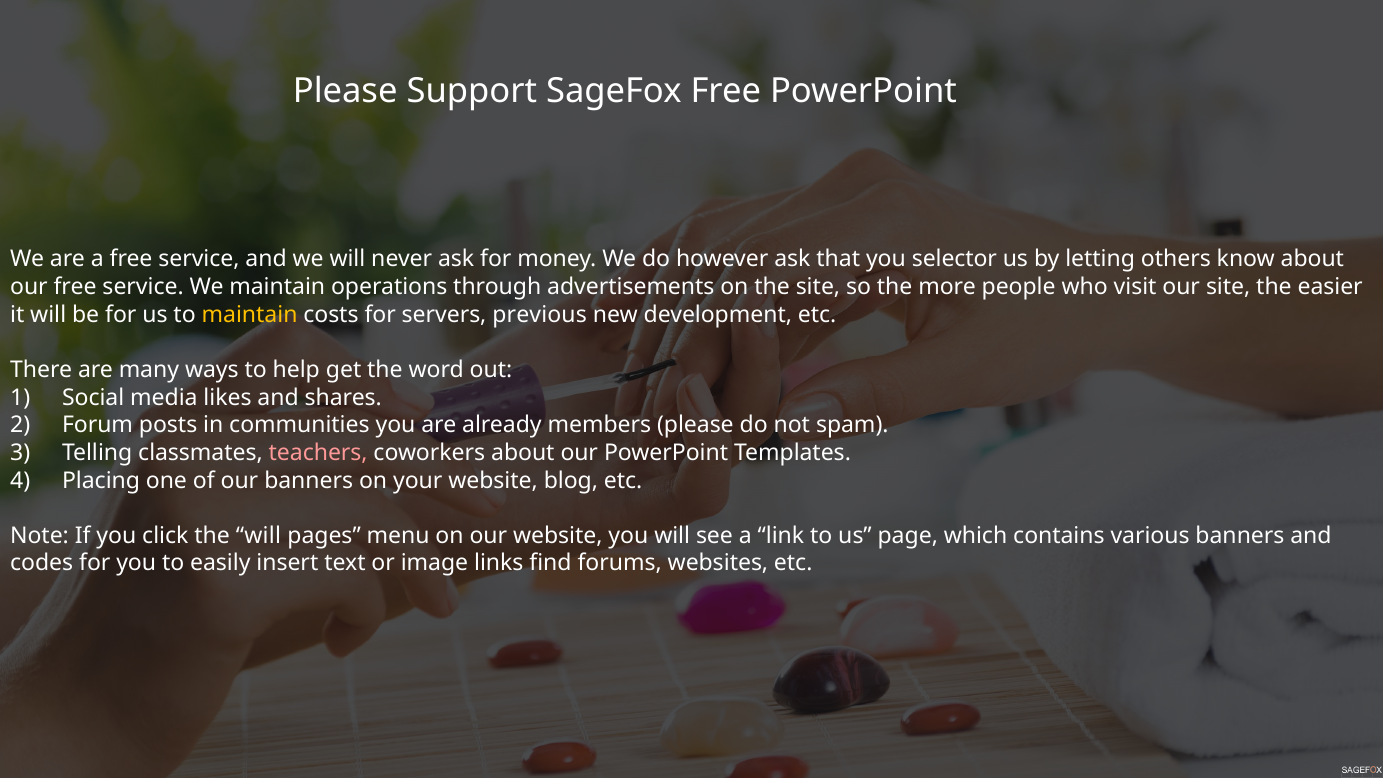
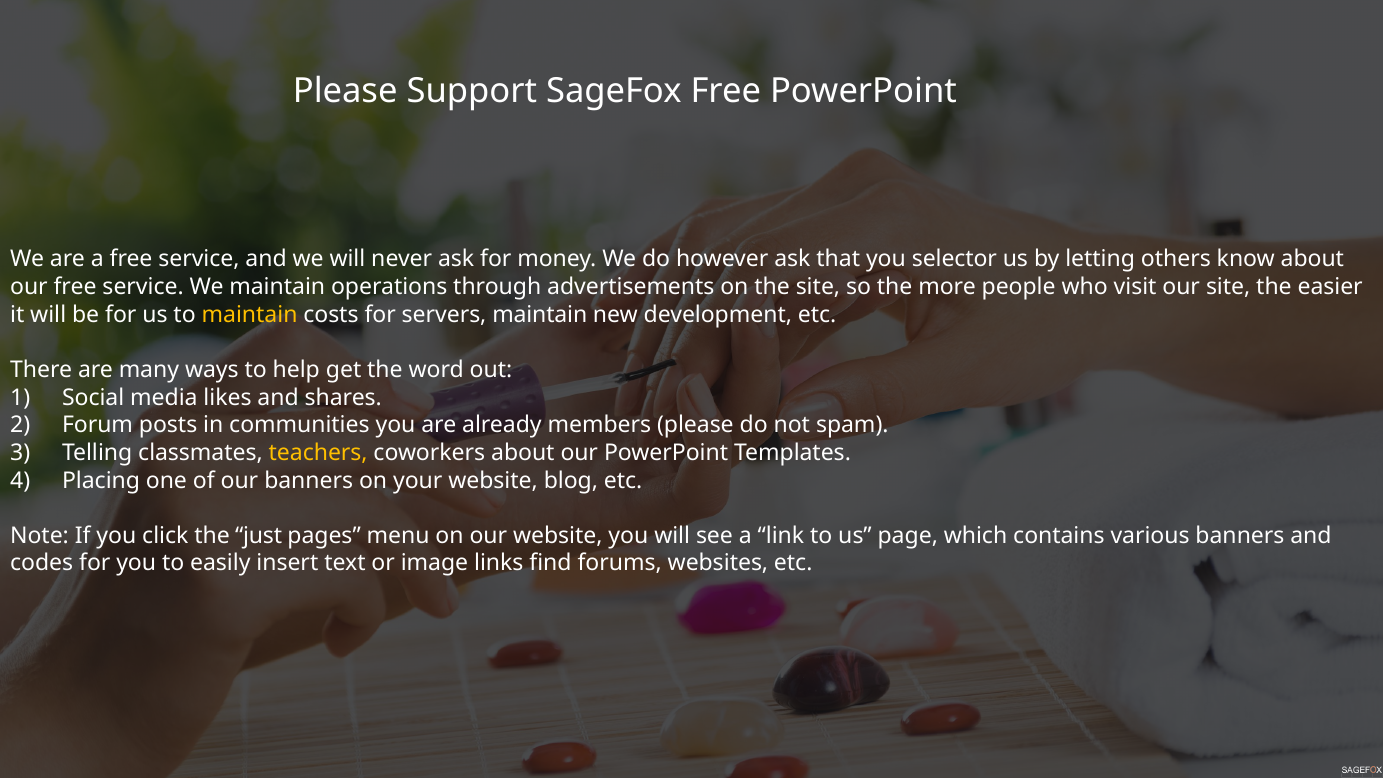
servers previous: previous -> maintain
teachers colour: pink -> yellow
the will: will -> just
